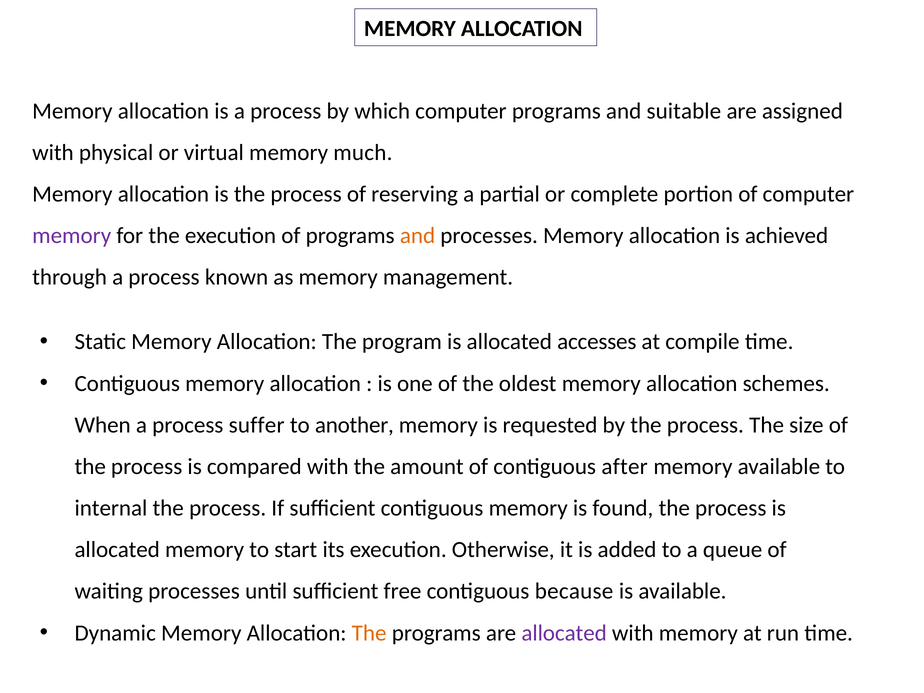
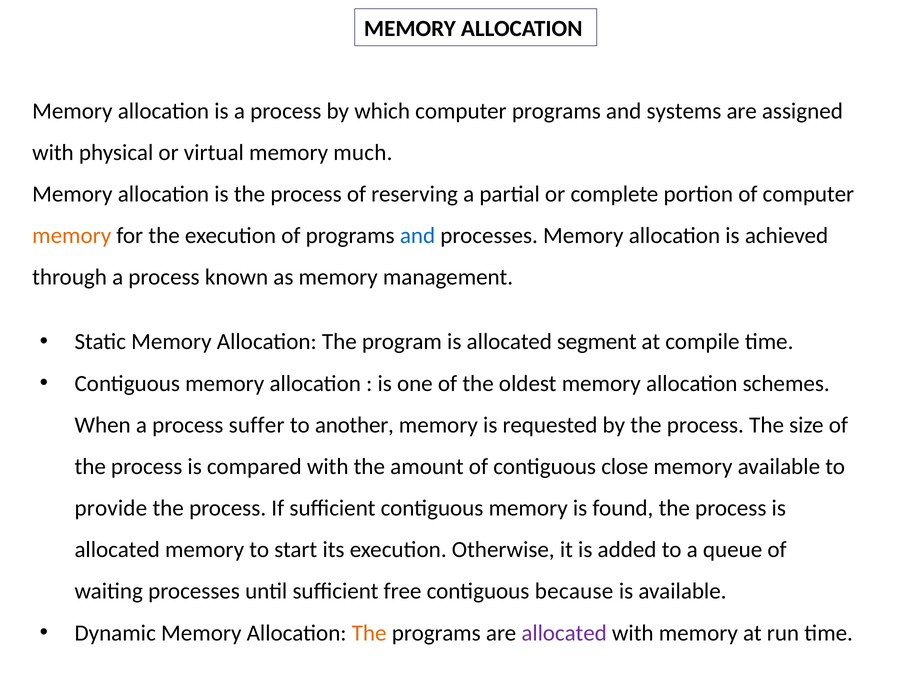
suitable: suitable -> systems
memory at (72, 236) colour: purple -> orange
and at (418, 236) colour: orange -> blue
accesses: accesses -> segment
after: after -> close
internal: internal -> provide
